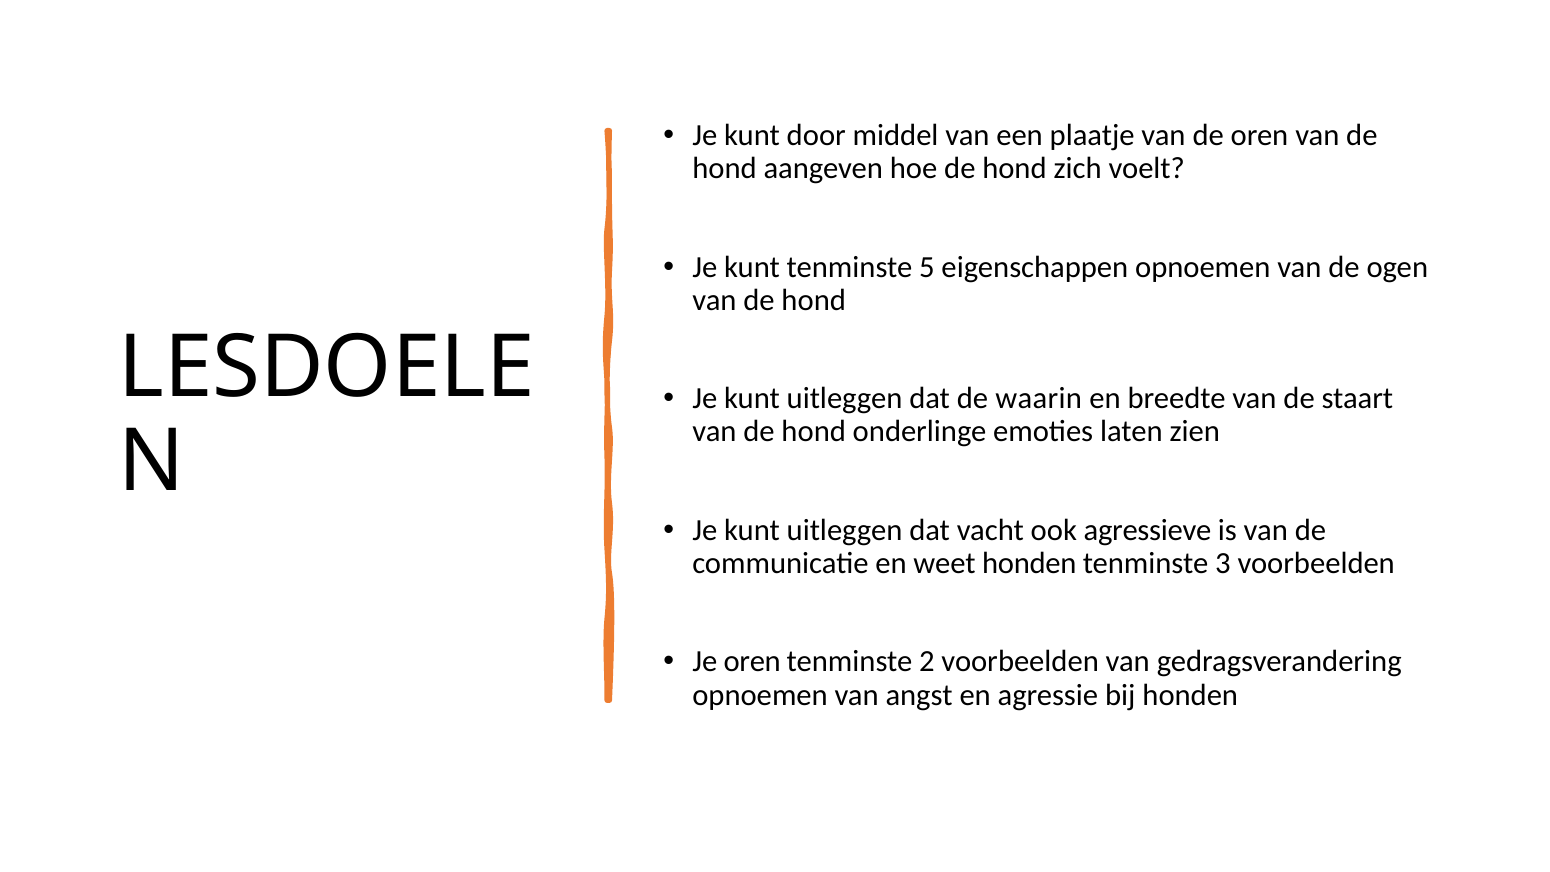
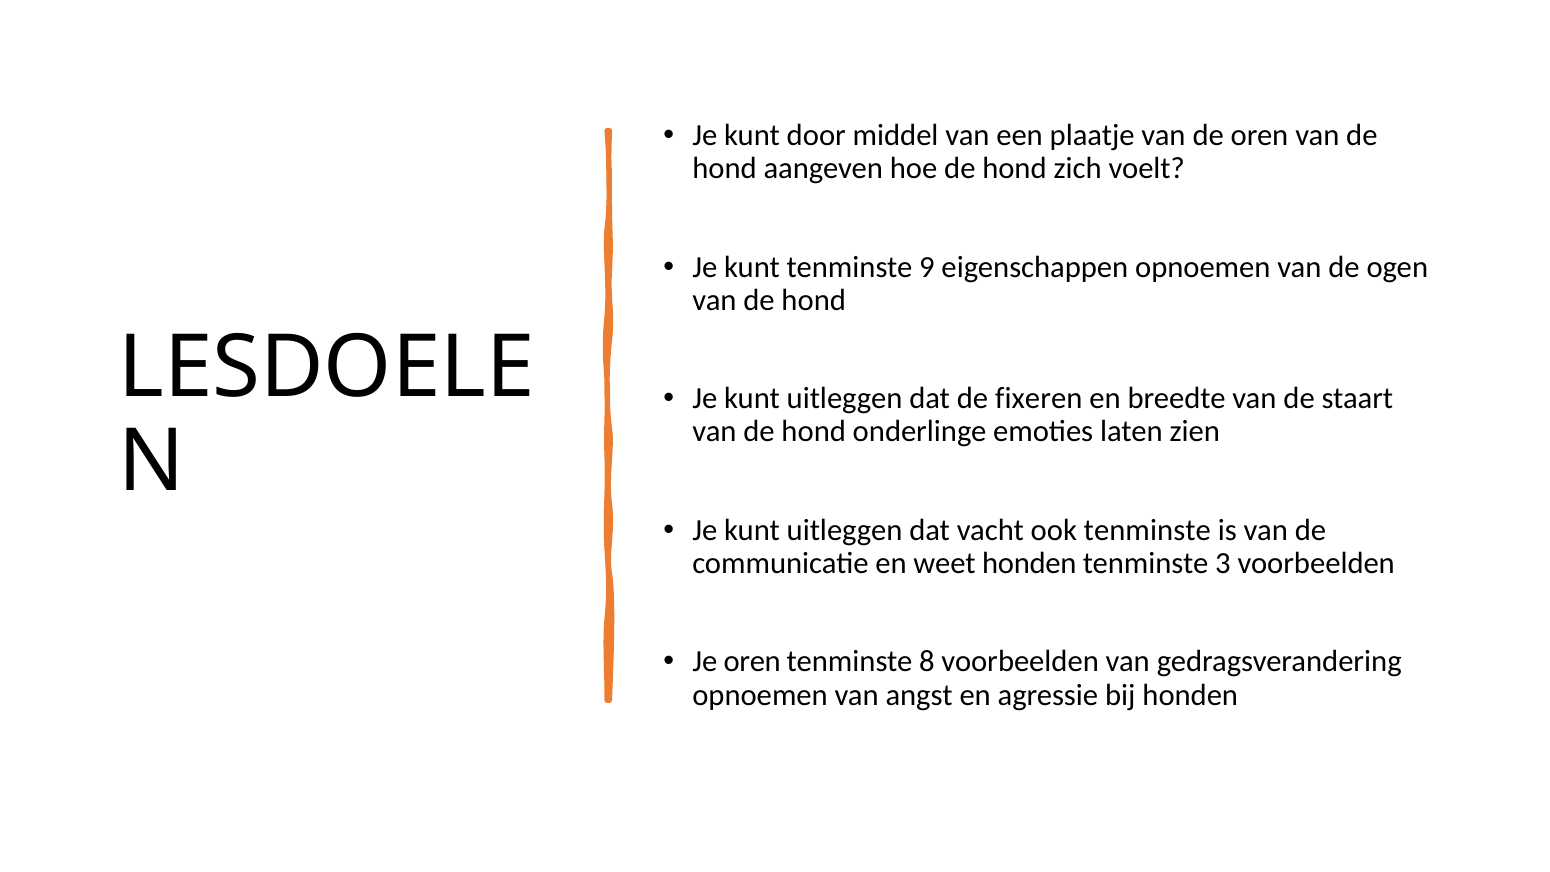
5: 5 -> 9
waarin: waarin -> fixeren
ook agressieve: agressieve -> tenminste
2: 2 -> 8
